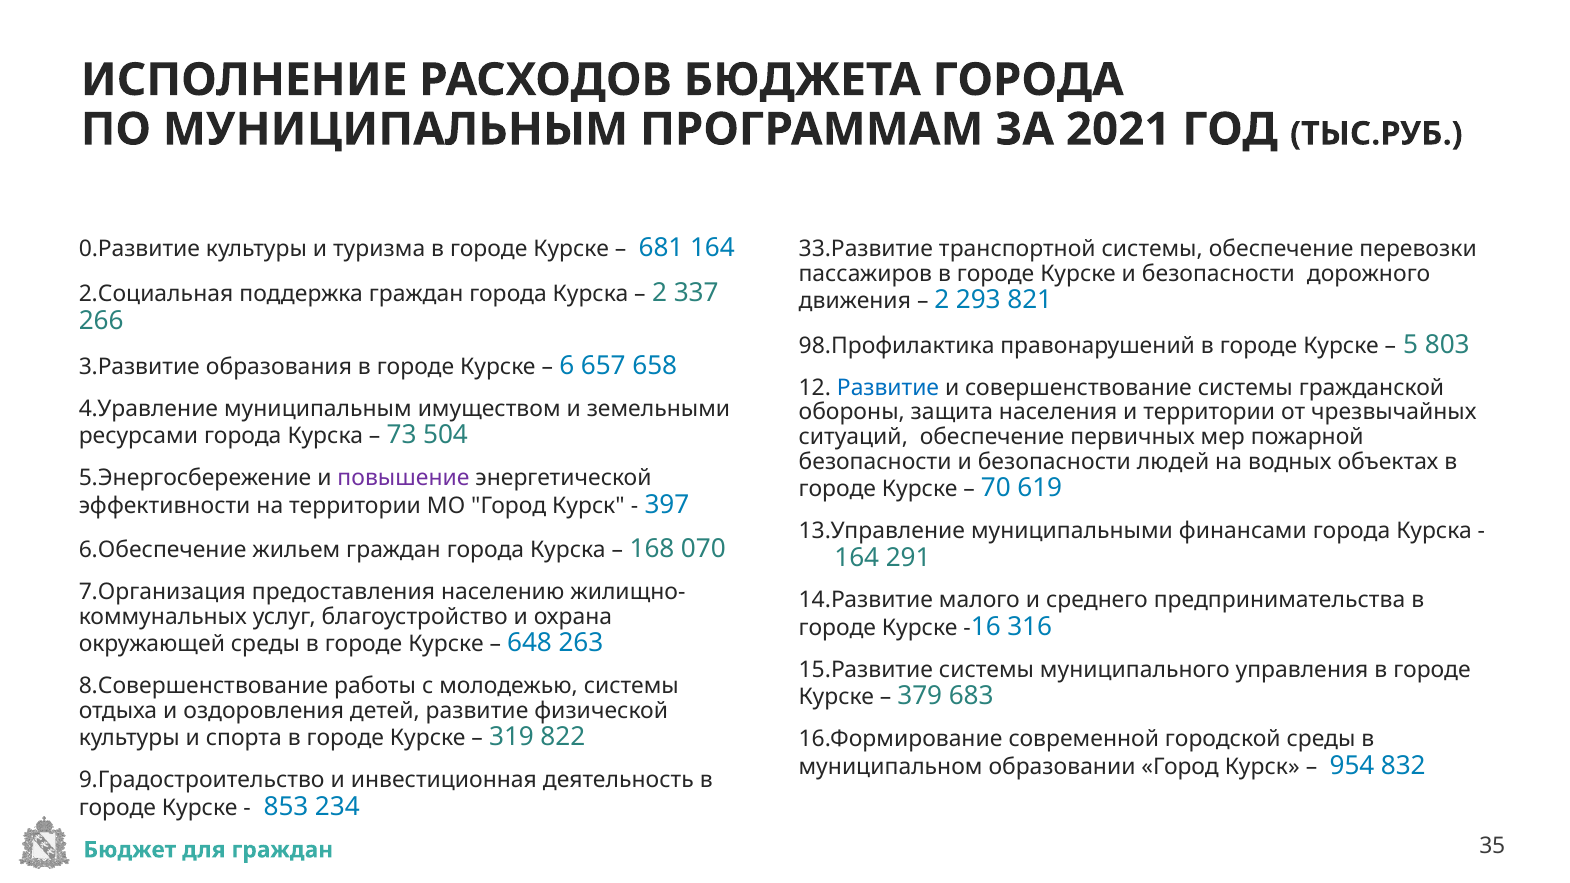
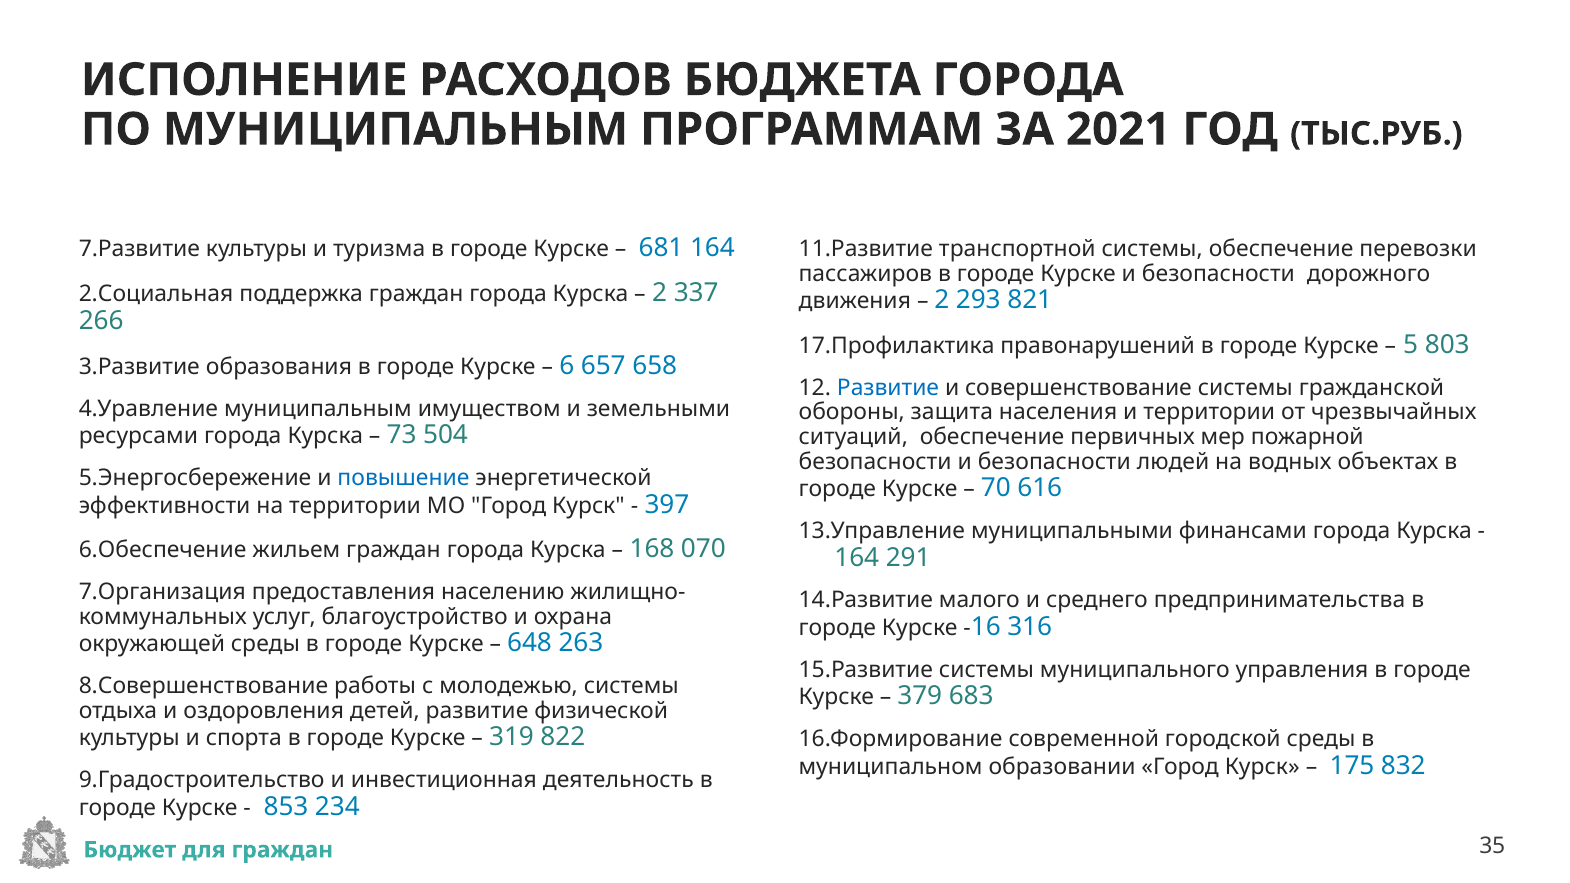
33.Развитие: 33.Развитие -> 11.Развитие
0.Развитие: 0.Развитие -> 7.Развитие
98.Профилактика: 98.Профилактика -> 17.Профилактика
повышение colour: purple -> blue
619: 619 -> 616
954: 954 -> 175
